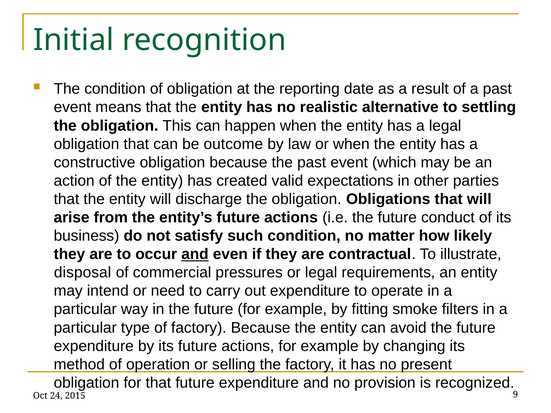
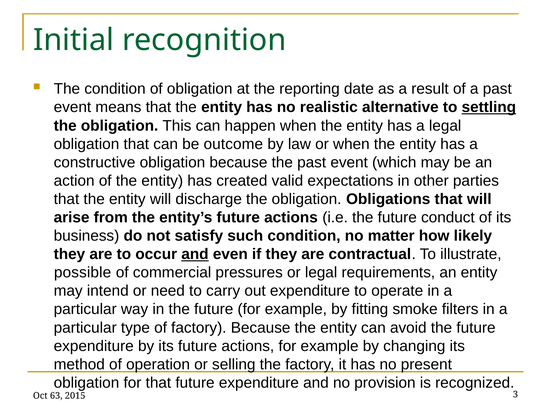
settling underline: none -> present
disposal: disposal -> possible
24: 24 -> 63
9: 9 -> 3
